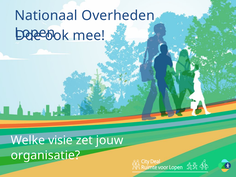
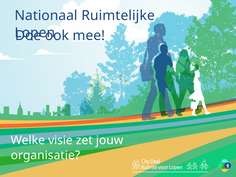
Overheden: Overheden -> Ruimtelijke
